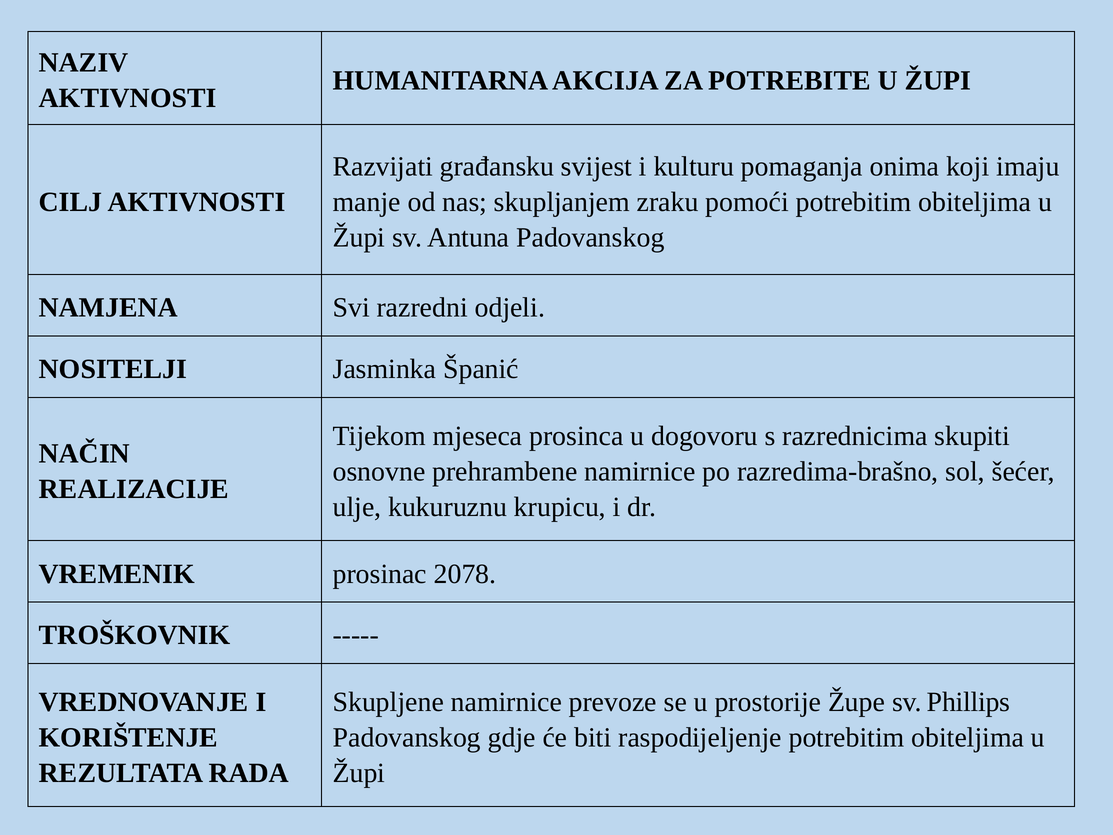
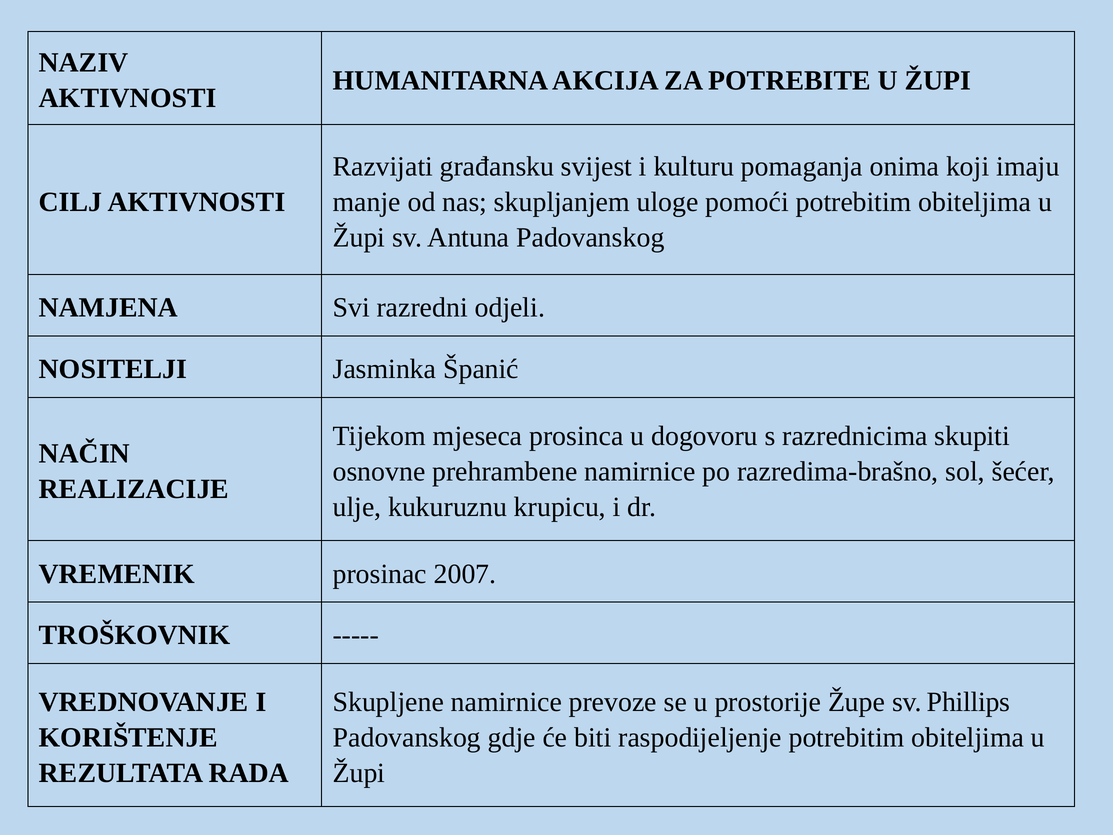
zraku: zraku -> uloge
2078: 2078 -> 2007
